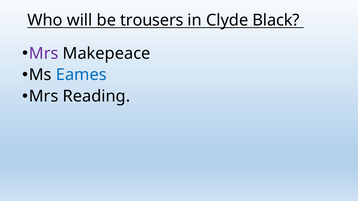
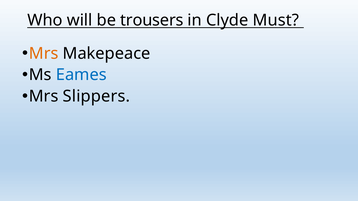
Black: Black -> Must
Mrs at (44, 53) colour: purple -> orange
Reading: Reading -> Slippers
